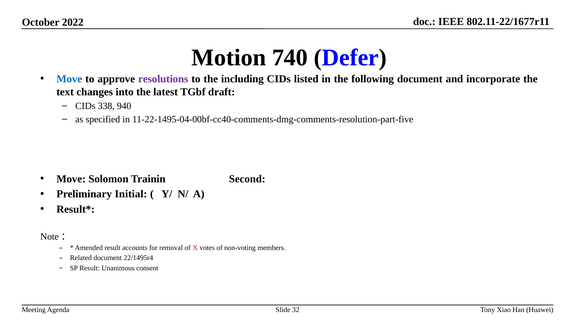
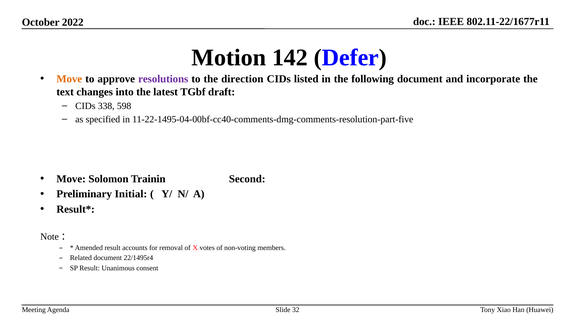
740: 740 -> 142
Move at (69, 79) colour: blue -> orange
including: including -> direction
940: 940 -> 598
